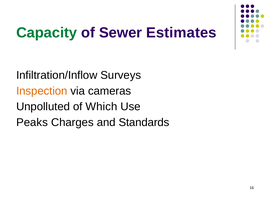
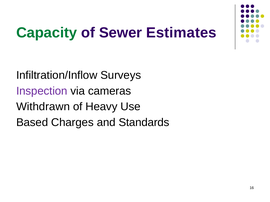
Inspection colour: orange -> purple
Unpolluted: Unpolluted -> Withdrawn
Which: Which -> Heavy
Peaks: Peaks -> Based
